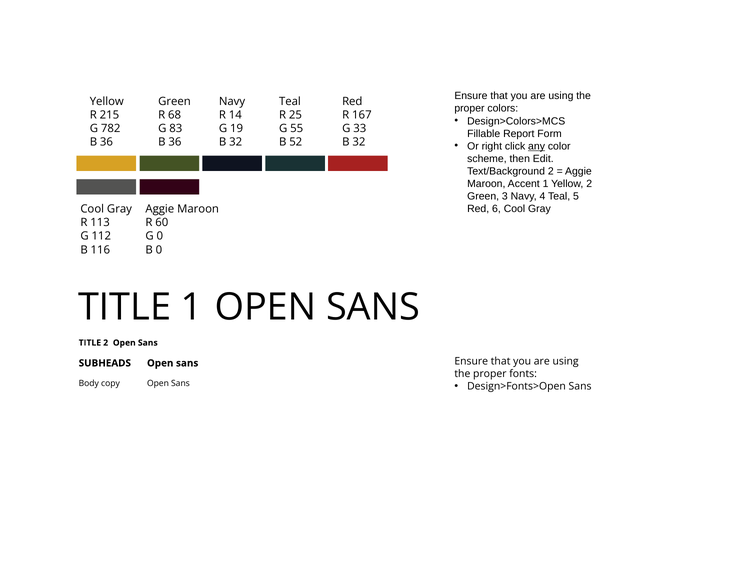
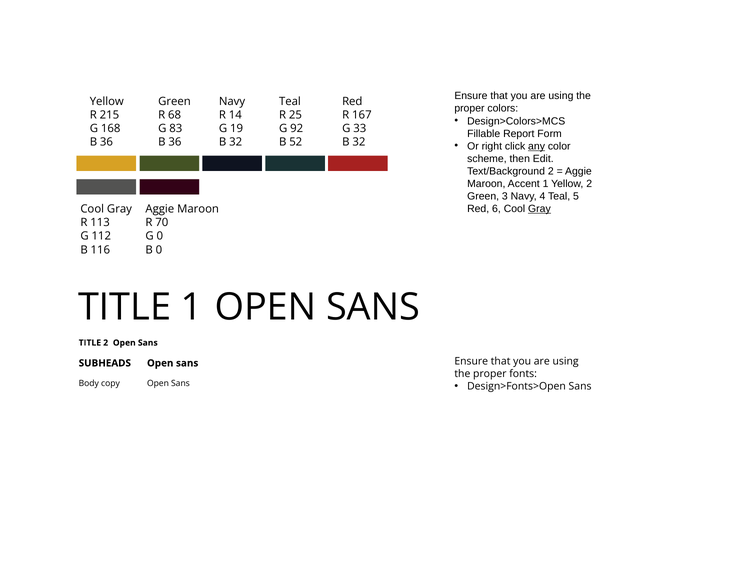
782: 782 -> 168
55: 55 -> 92
Gray at (539, 209) underline: none -> present
60: 60 -> 70
